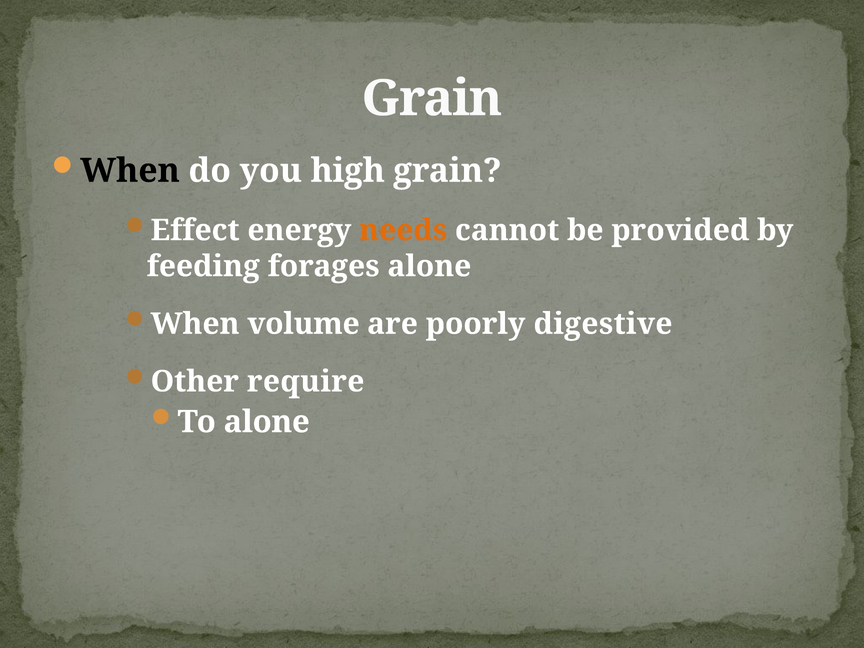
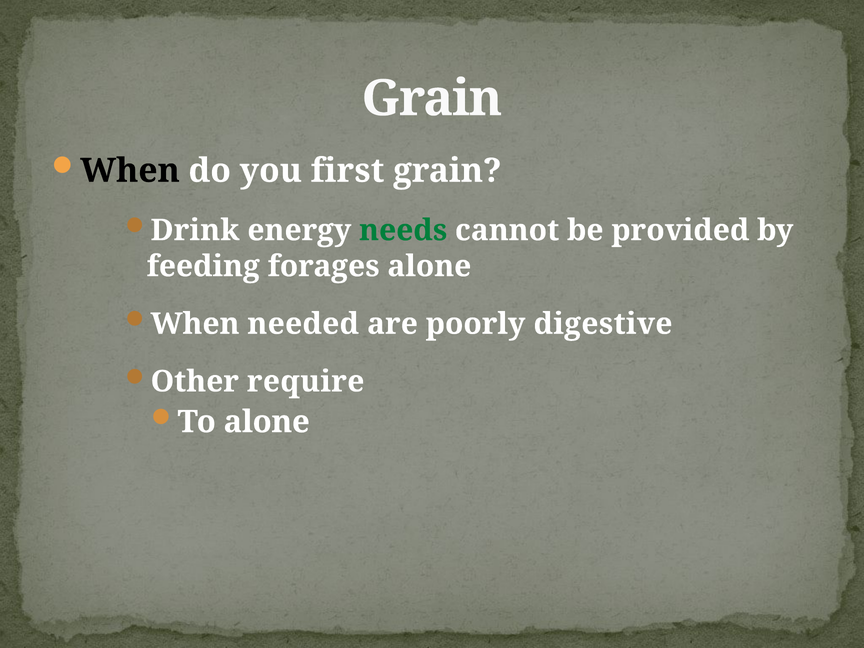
high: high -> first
Effect: Effect -> Drink
needs colour: orange -> green
volume: volume -> needed
